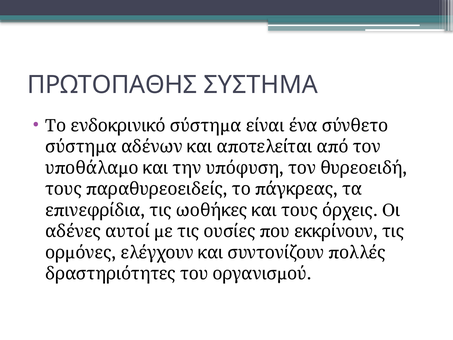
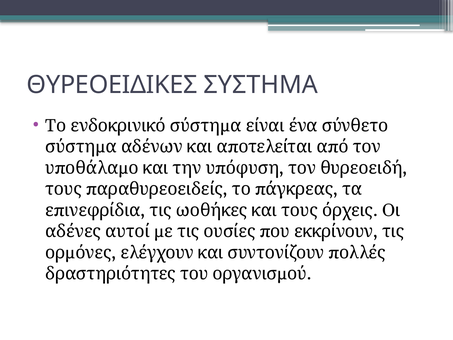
ΠΡΩΤΟΠΑΘΗΣ: ΠΡΩΤΟΠΑΘΗΣ -> ΘΥΡΕΟΕΙΔΙΚΕΣ
